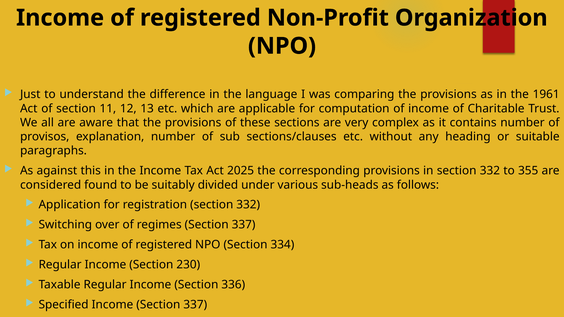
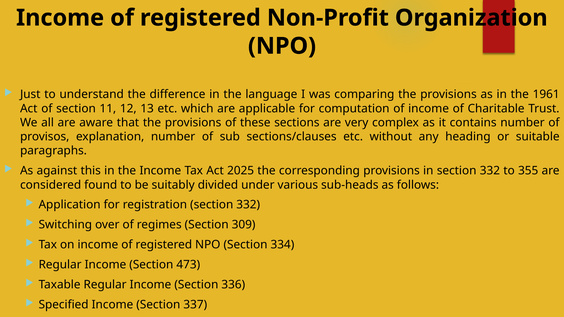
regimes Section 337: 337 -> 309
230: 230 -> 473
